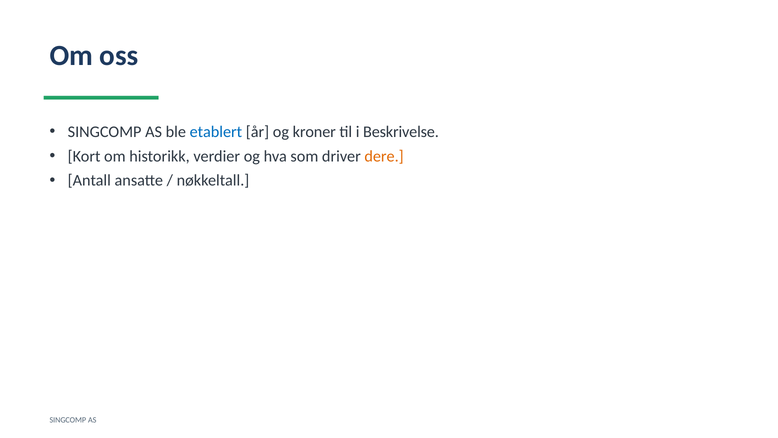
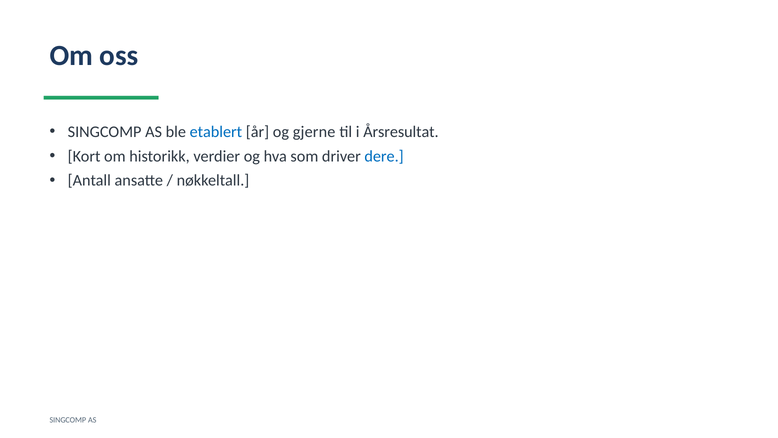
kroner: kroner -> gjerne
Beskrivelse: Beskrivelse -> Årsresultat
dere colour: orange -> blue
